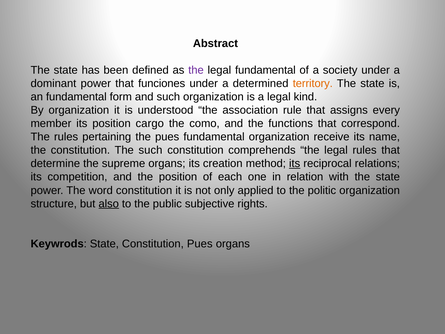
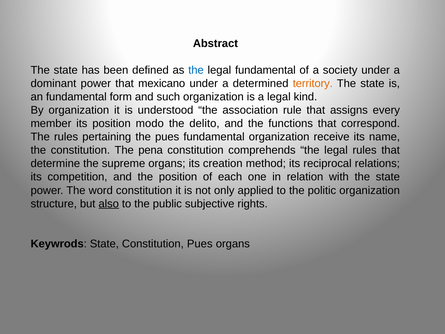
the at (196, 70) colour: purple -> blue
funciones: funciones -> mexicano
cargo: cargo -> modo
como: como -> delito
The such: such -> pena
its at (295, 163) underline: present -> none
